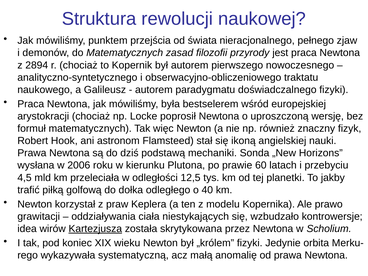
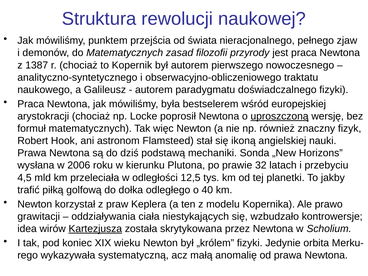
2894: 2894 -> 1387
uproszczoną underline: none -> present
60: 60 -> 32
